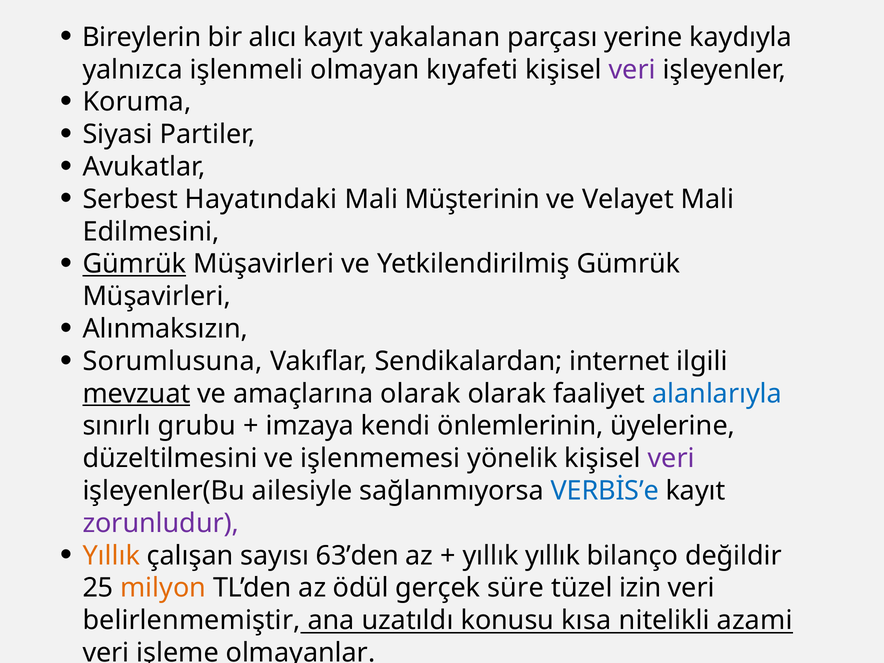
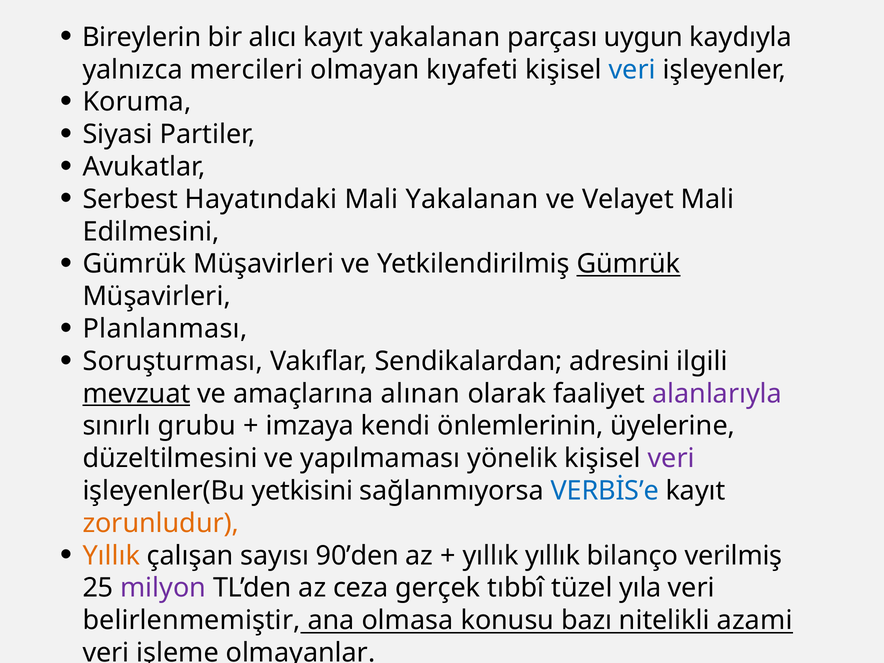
yerine: yerine -> uygun
işlenmeli: işlenmeli -> mercileri
veri at (632, 70) colour: purple -> blue
Mali Müşterinin: Müşterinin -> Yakalanan
Gümrük at (134, 264) underline: present -> none
Gümrük at (628, 264) underline: none -> present
Alınmaksızın: Alınmaksızın -> Planlanması
Sorumlusuna: Sorumlusuna -> Soruşturması
internet: internet -> adresini
amaçlarına olarak: olarak -> alınan
alanlarıyla colour: blue -> purple
işlenmemesi: işlenmemesi -> yapılmaması
ailesiyle: ailesiyle -> yetkisini
zorunludur colour: purple -> orange
63’den: 63’den -> 90’den
değildir: değildir -> verilmiş
milyon colour: orange -> purple
ödül: ödül -> ceza
süre: süre -> tıbbî
izin: izin -> yıla
uzatıldı: uzatıldı -> olmasa
kısa: kısa -> bazı
